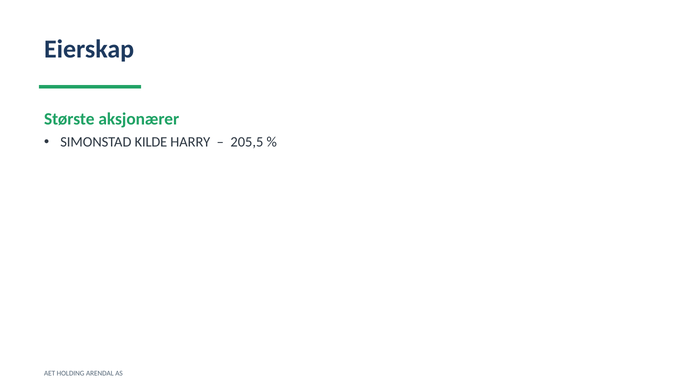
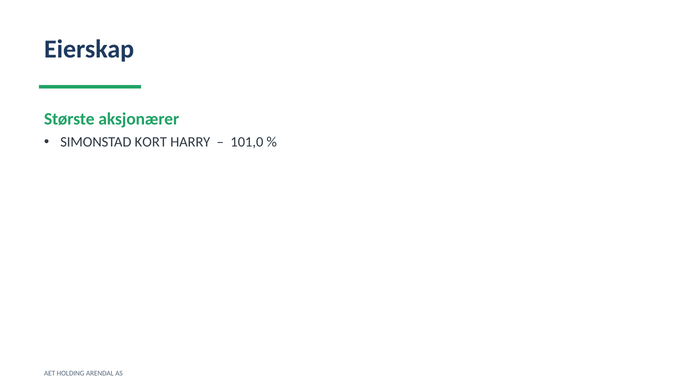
KILDE: KILDE -> KORT
205,5: 205,5 -> 101,0
